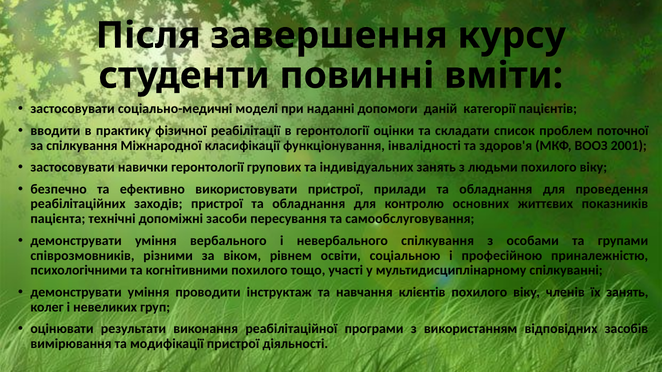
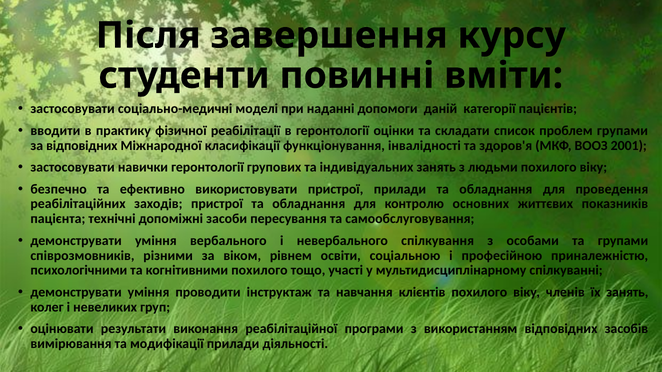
проблем поточної: поточної -> групами
за спілкування: спілкування -> відповідних
модифікації пристрої: пристрої -> прилади
